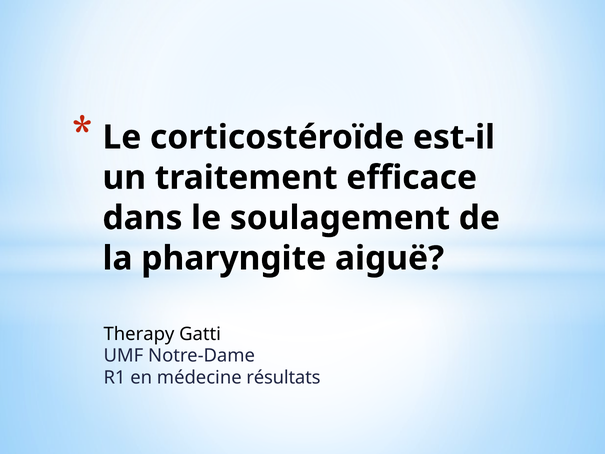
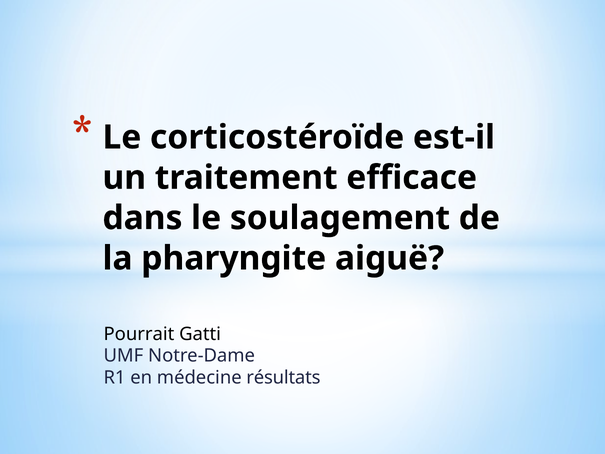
Therapy: Therapy -> Pourrait
